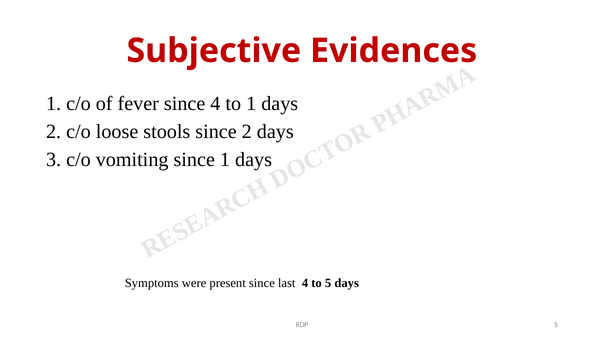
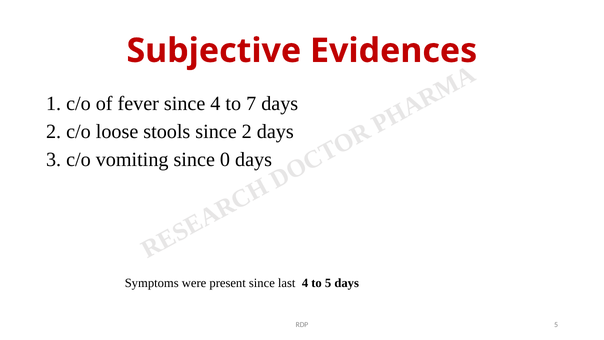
to 1: 1 -> 7
since 1: 1 -> 0
